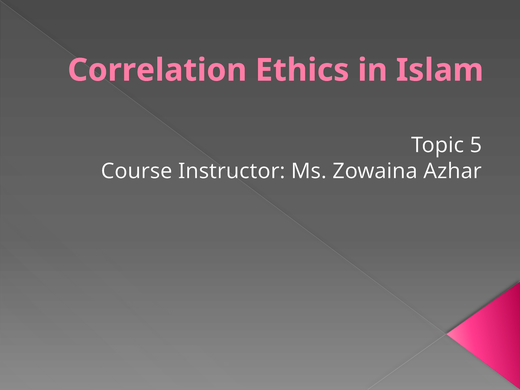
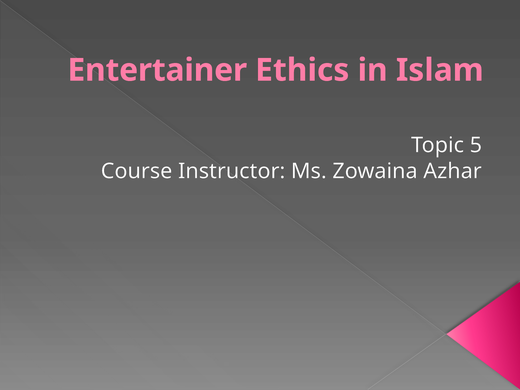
Correlation: Correlation -> Entertainer
